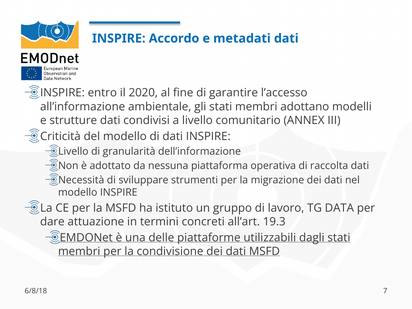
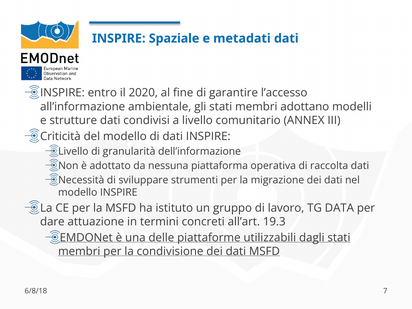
Accordo: Accordo -> Spaziale
